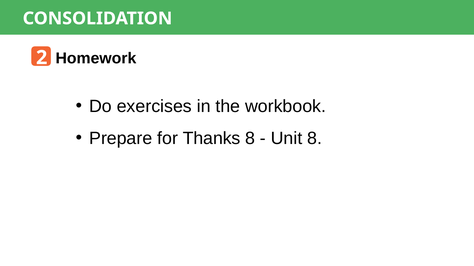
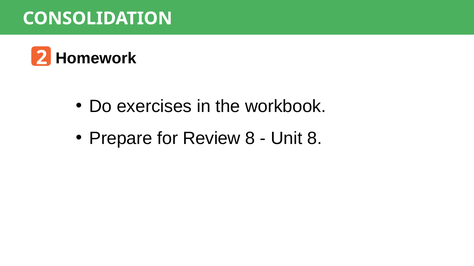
Thanks: Thanks -> Review
